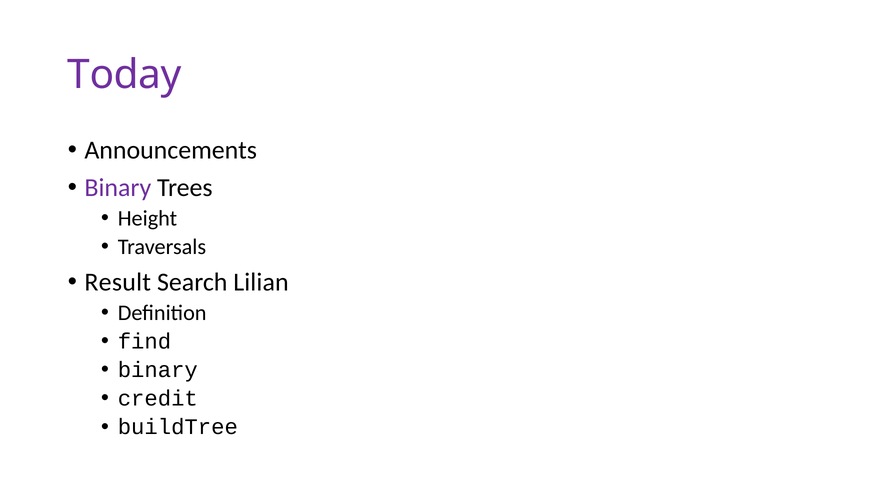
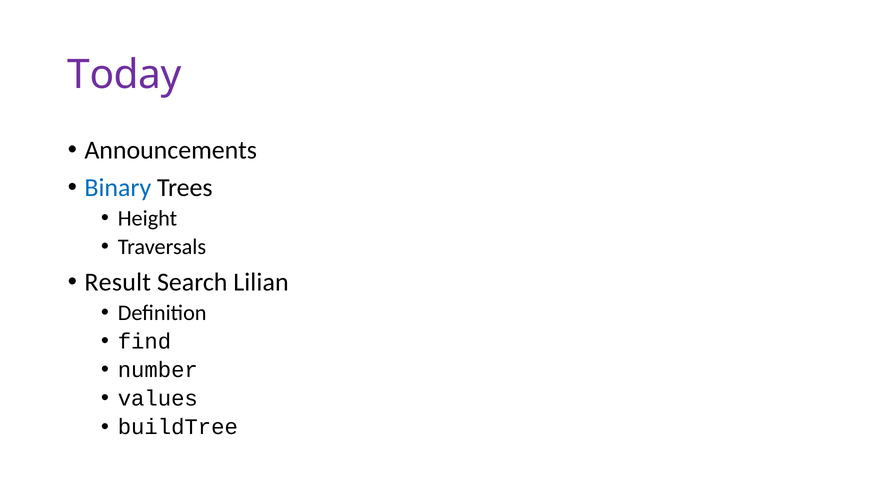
Binary at (118, 188) colour: purple -> blue
binary at (158, 370): binary -> number
credit: credit -> values
